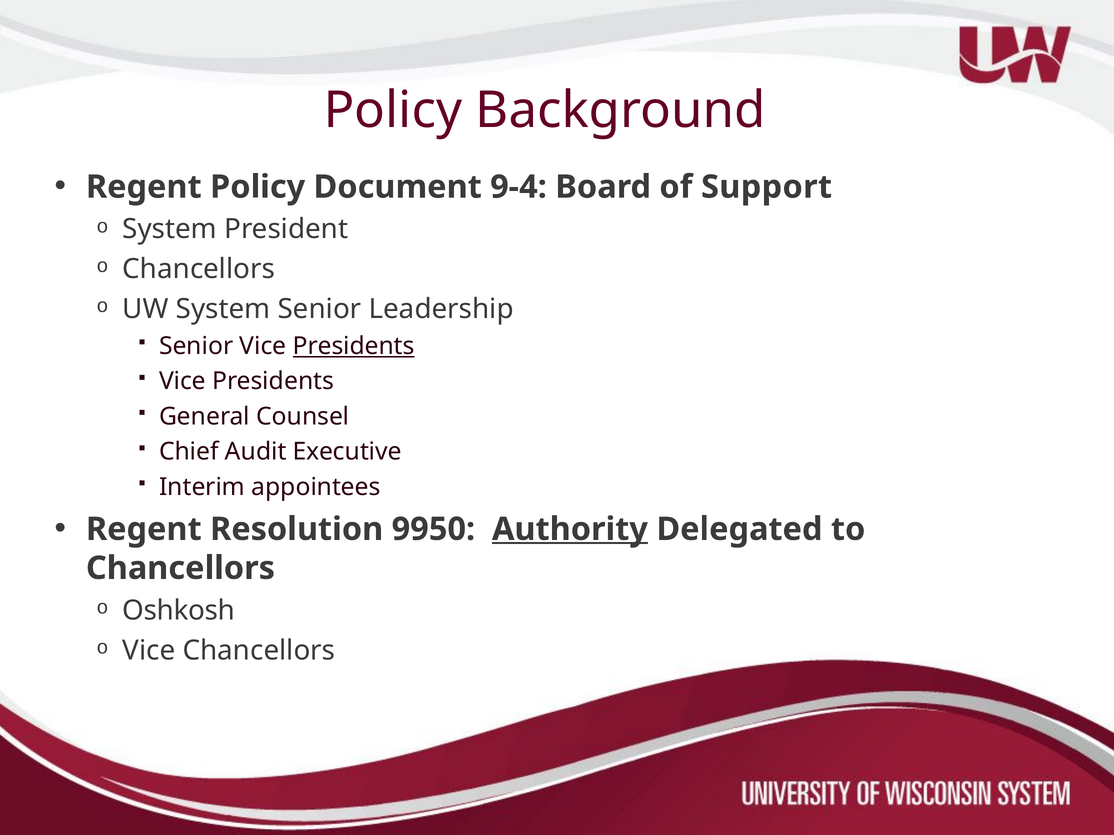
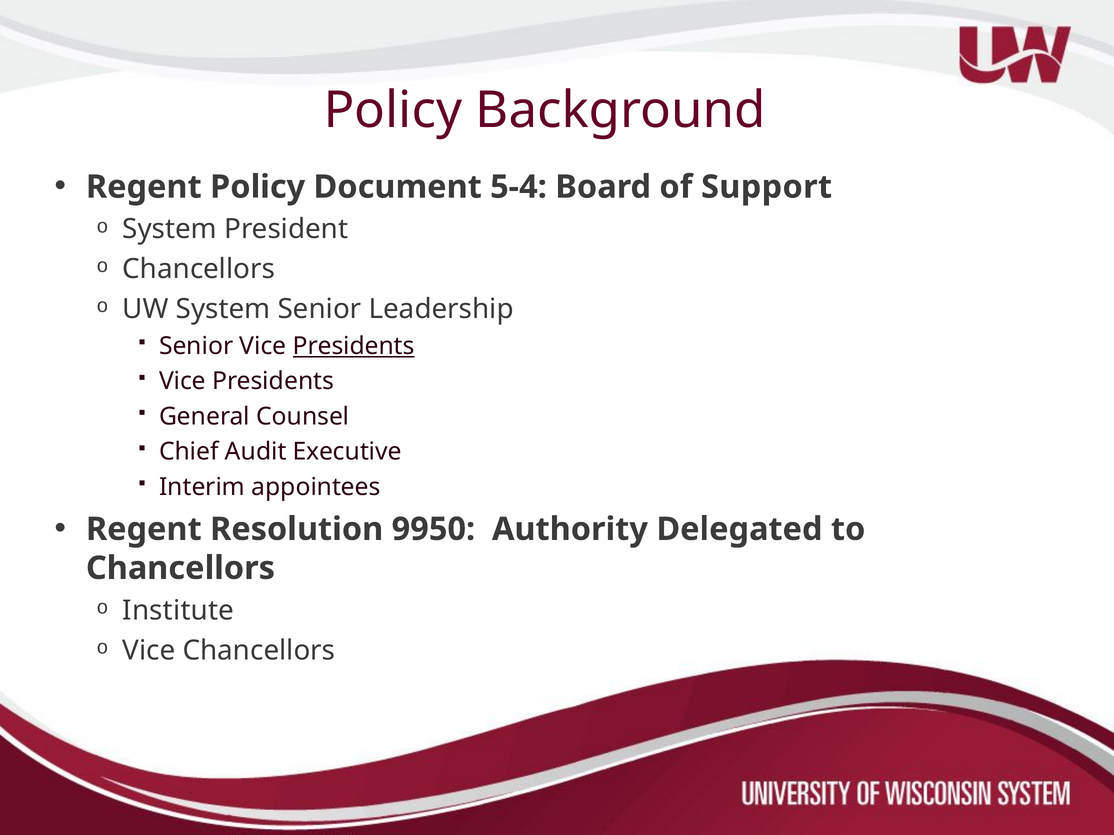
9-4: 9-4 -> 5-4
Authority underline: present -> none
Oshkosh: Oshkosh -> Institute
